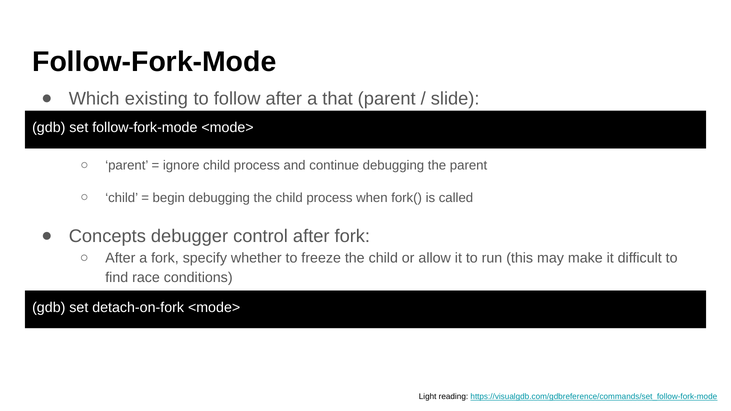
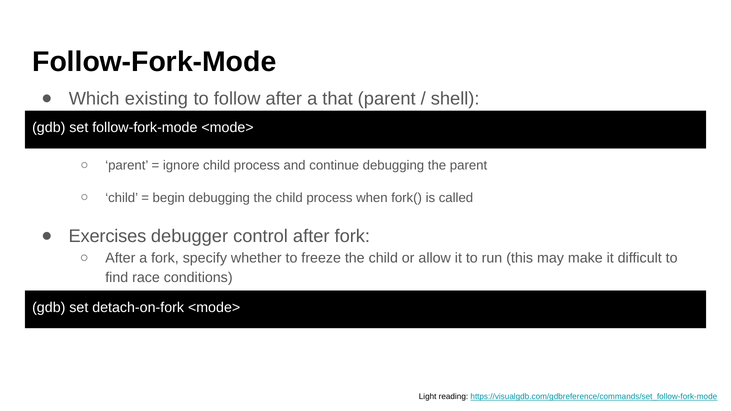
slide: slide -> shell
Concepts: Concepts -> Exercises
